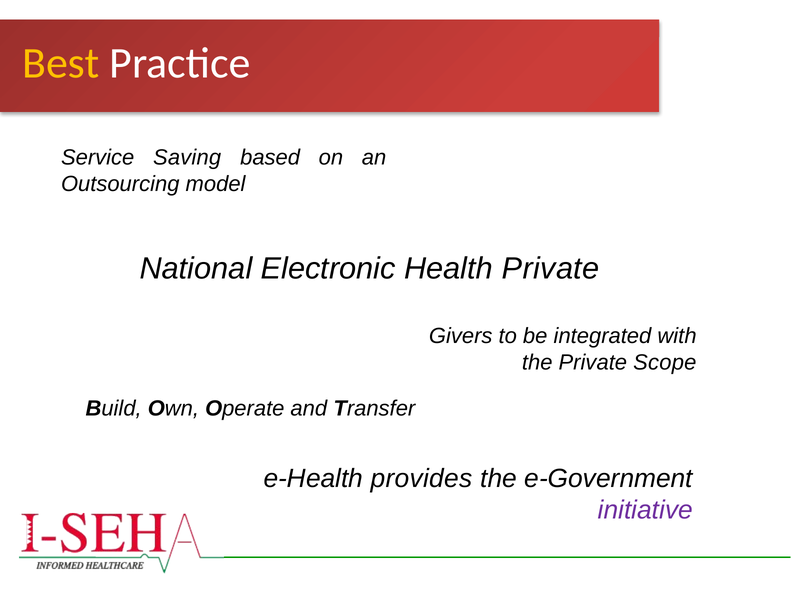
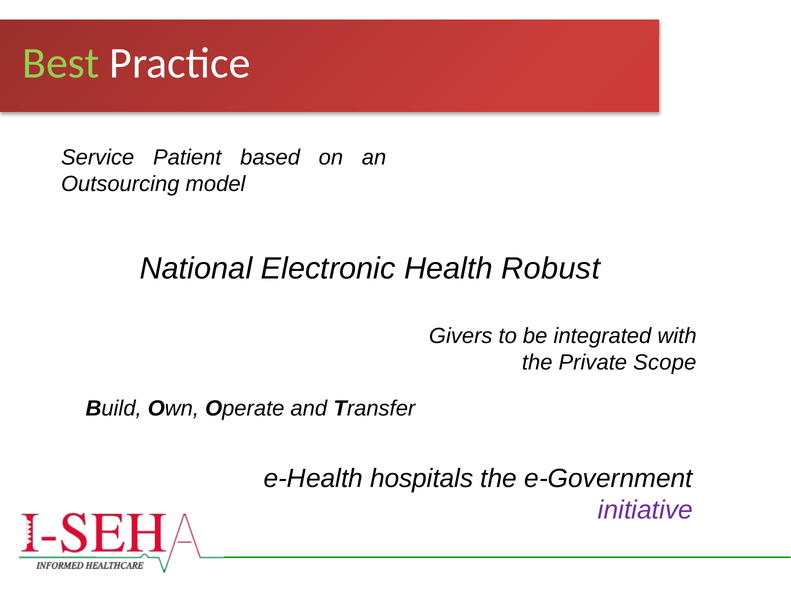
Best colour: yellow -> light green
Saving: Saving -> Patient
Health Private: Private -> Robust
provides: provides -> hospitals
